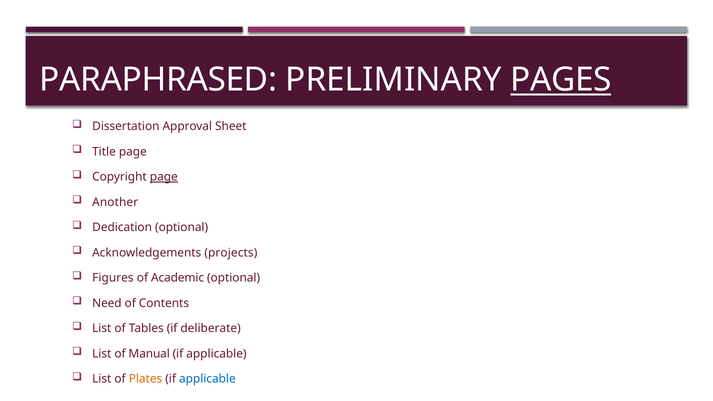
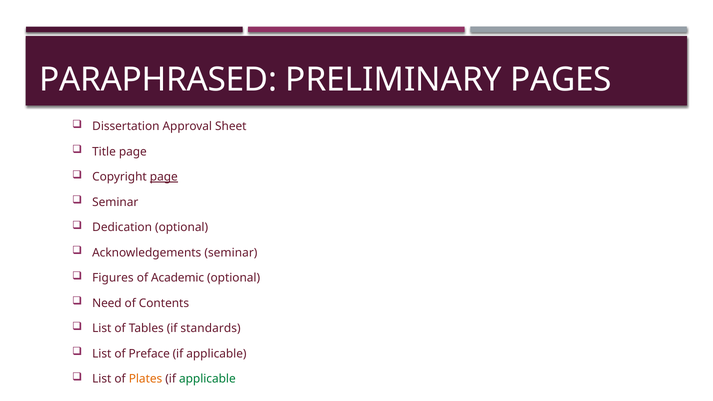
PAGES underline: present -> none
Another at (115, 202): Another -> Seminar
Acknowledgements projects: projects -> seminar
deliberate: deliberate -> standards
Manual: Manual -> Preface
applicable at (207, 379) colour: blue -> green
